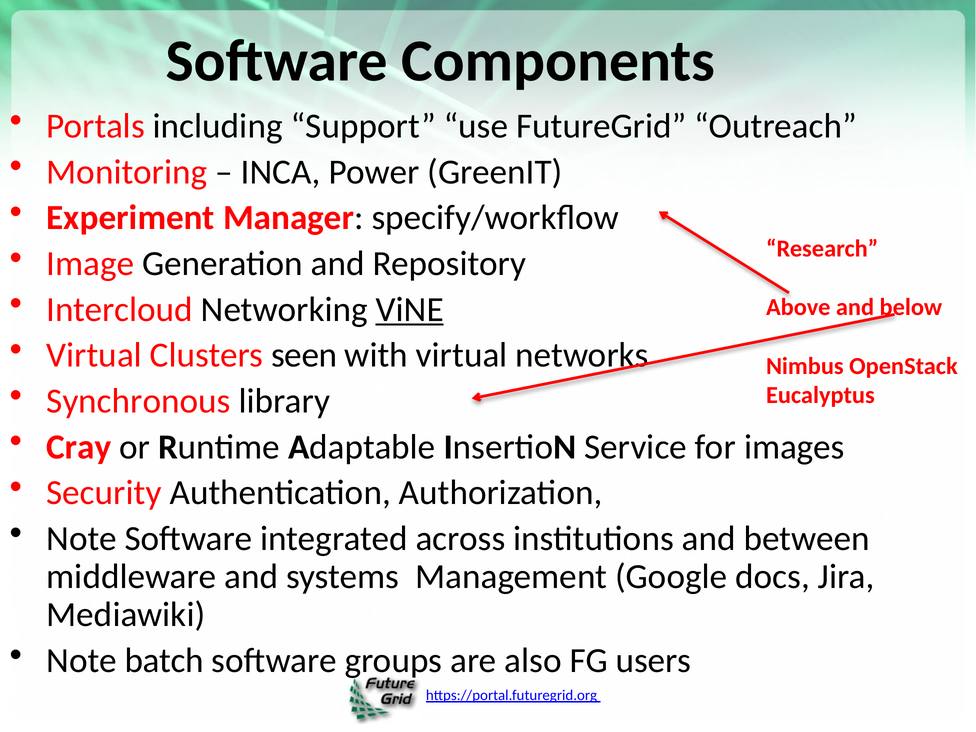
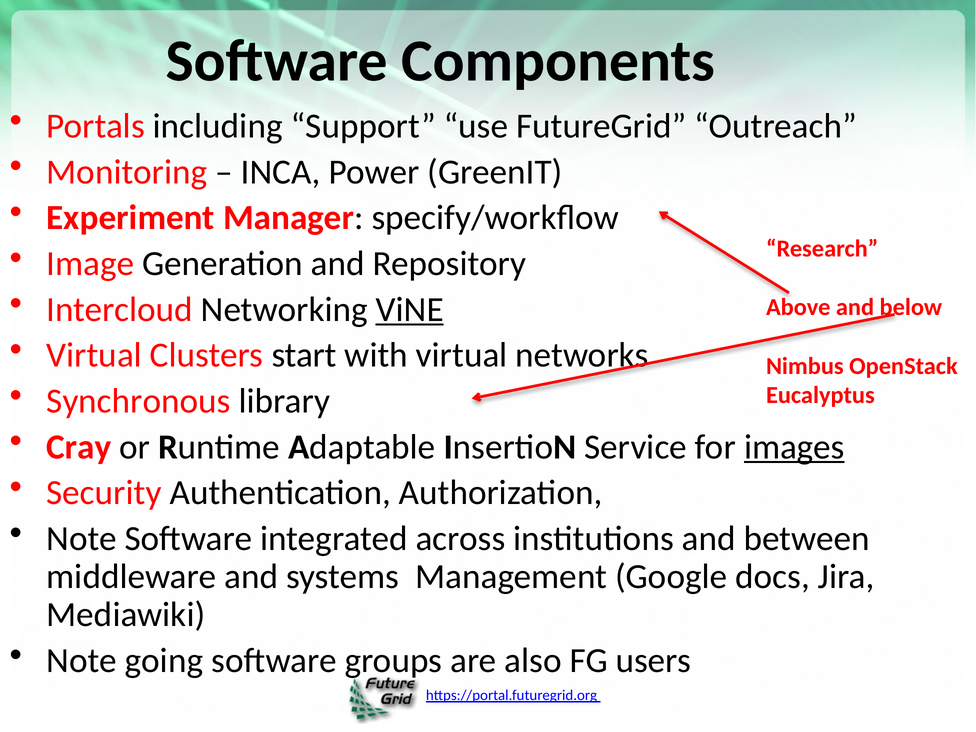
seen: seen -> start
images underline: none -> present
batch: batch -> going
